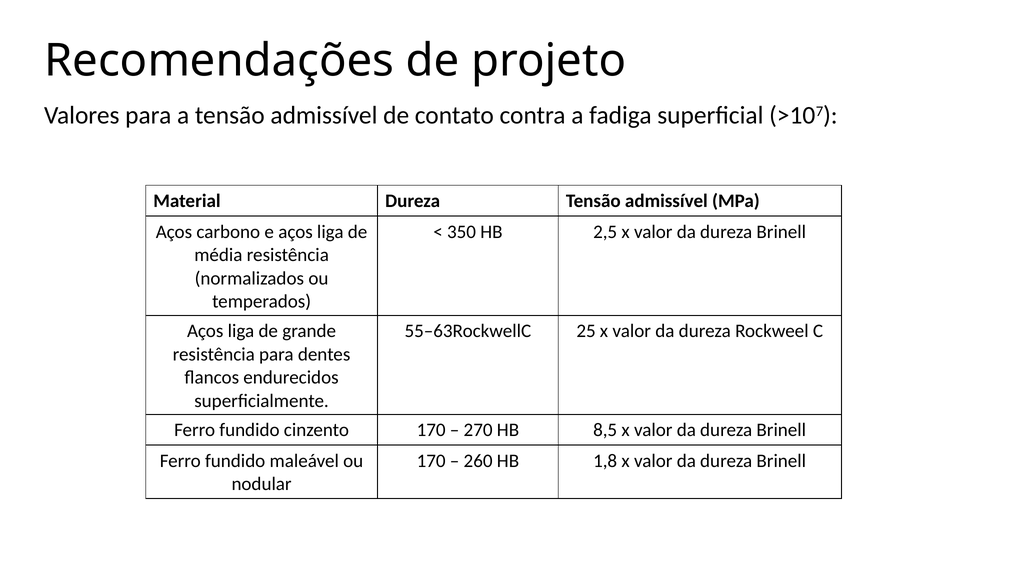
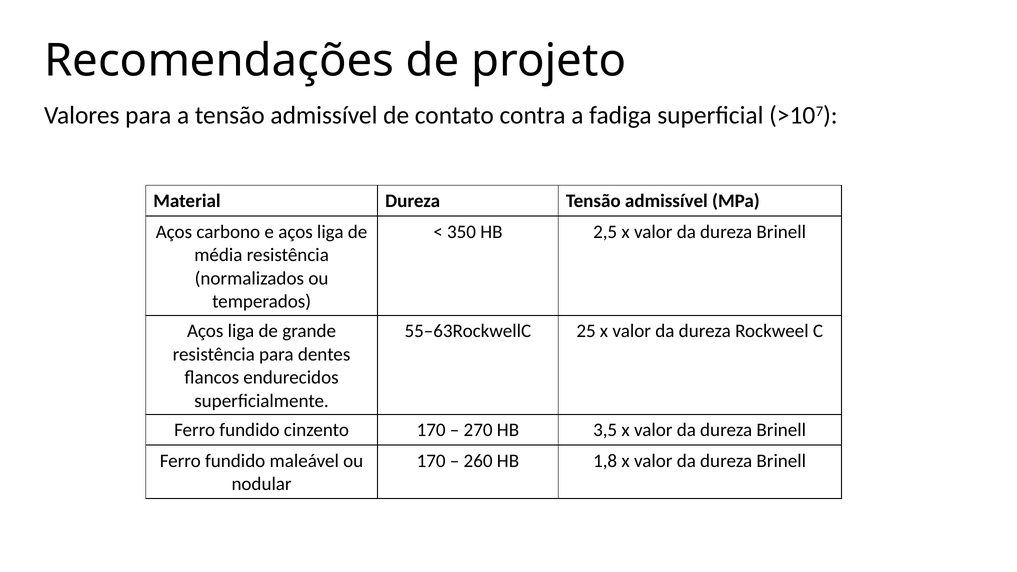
8,5: 8,5 -> 3,5
